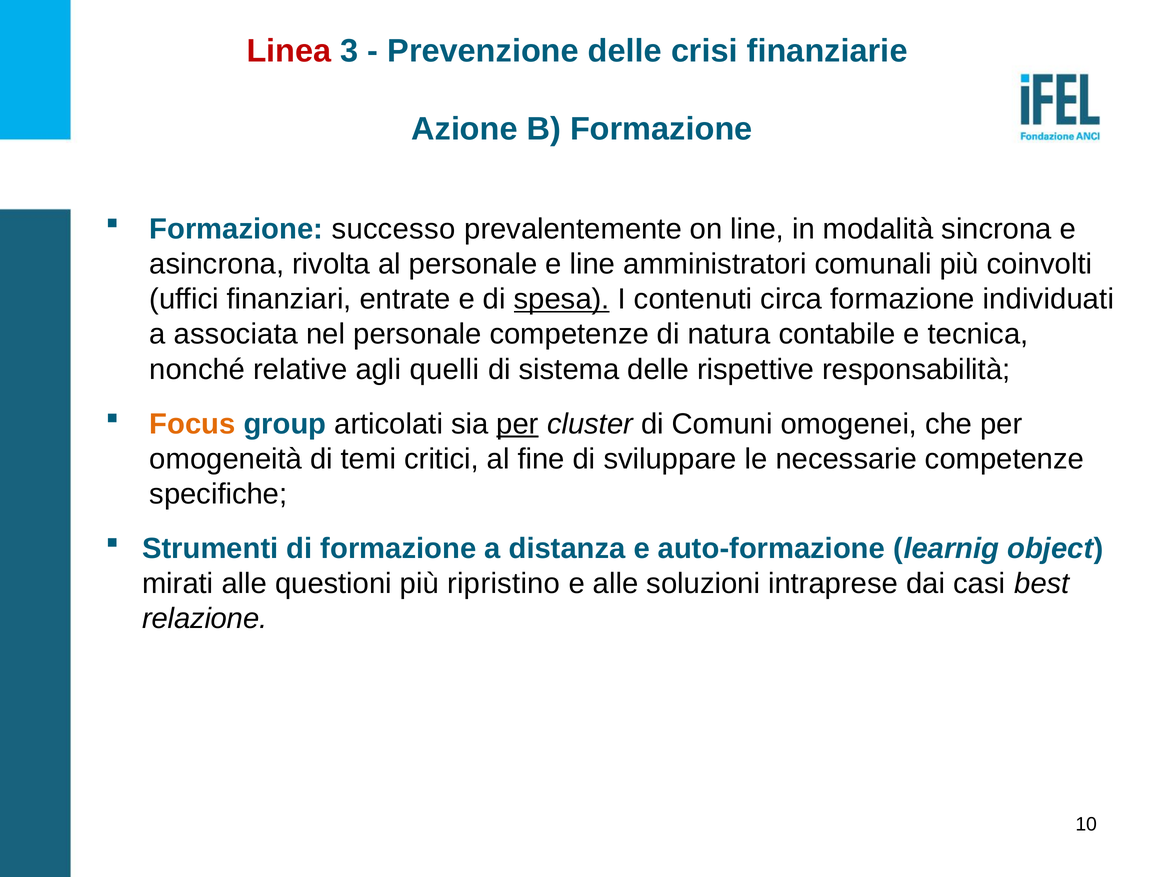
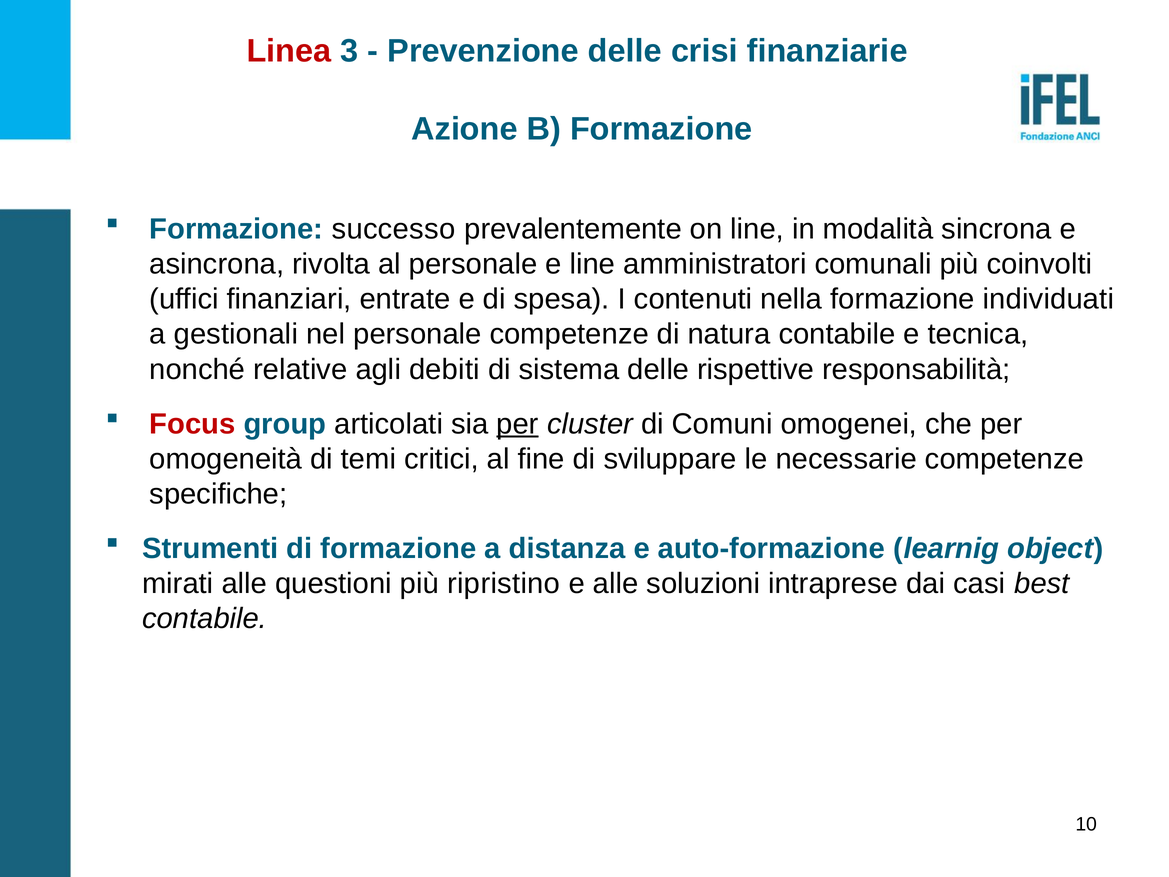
spesa underline: present -> none
circa: circa -> nella
associata: associata -> gestionali
quelli: quelli -> debiti
Focus colour: orange -> red
relazione at (205, 619): relazione -> contabile
